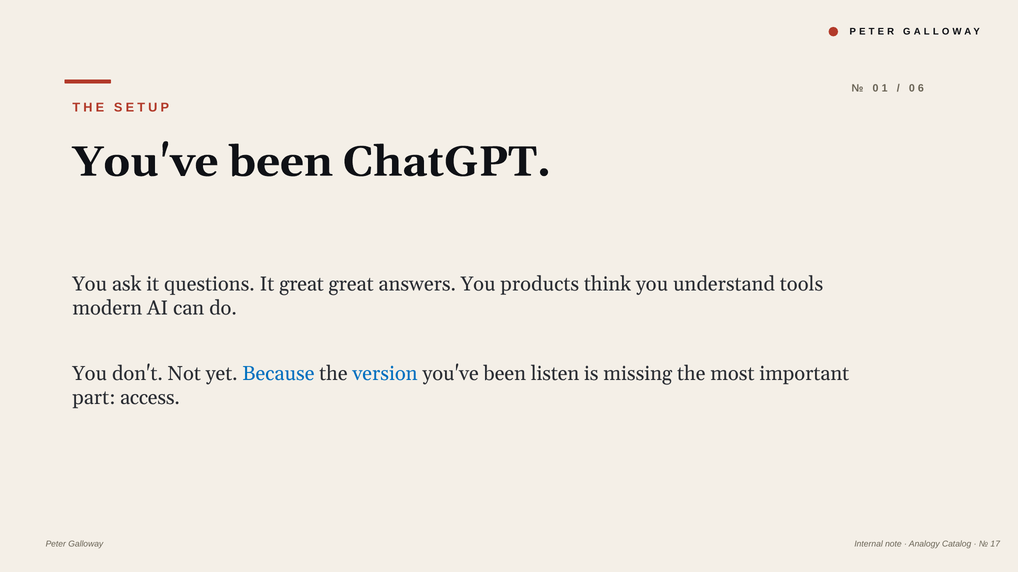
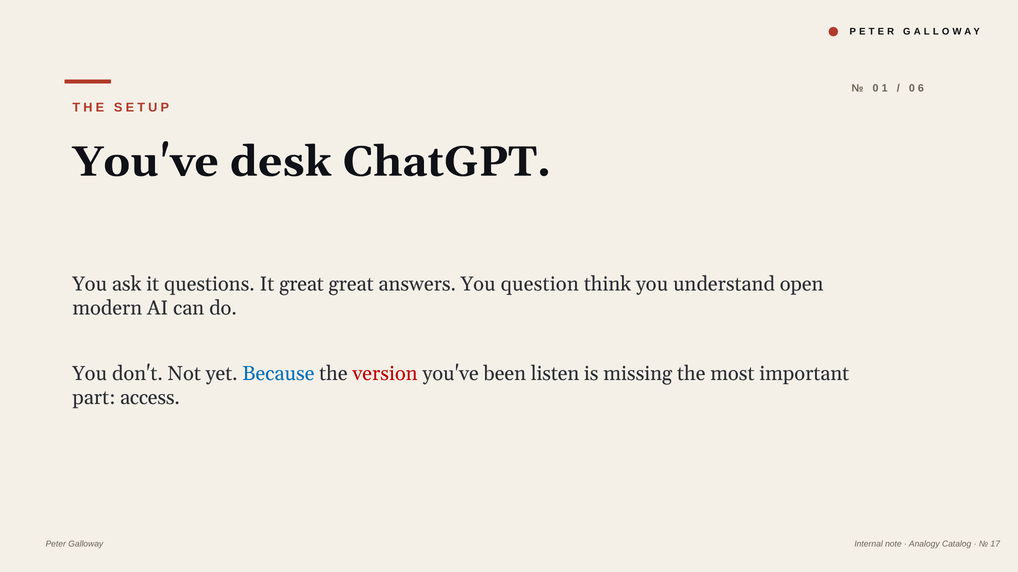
been at (281, 162): been -> desk
products: products -> question
tools: tools -> open
version colour: blue -> red
